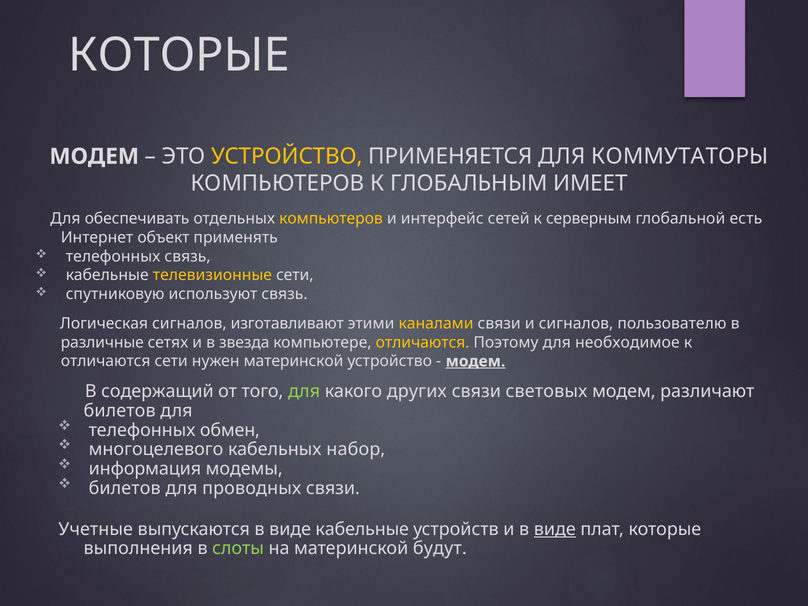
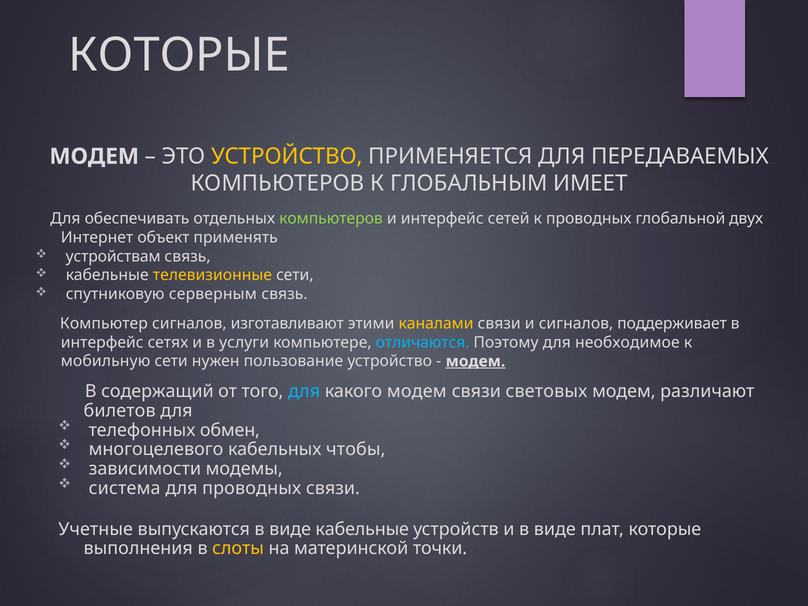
КОММУТАТОРЫ: КОММУТАТОРЫ -> ПЕРЕДАВАЕМЫХ
компьютеров at (331, 219) colour: yellow -> light green
к серверным: серверным -> проводных
есть: есть -> двух
телефонных at (113, 256): телефонных -> устройствам
используют: используют -> серверным
Логическая: Логическая -> Компьютер
пользователю: пользователю -> поддерживает
различные at (102, 342): различные -> интерфейс
звезда: звезда -> услуги
отличаются at (423, 342) colour: yellow -> light blue
отличаются at (106, 361): отличаются -> мобильную
нужен материнской: материнской -> пользование
для at (304, 391) colour: light green -> light blue
какого других: других -> модем
набор: набор -> чтобы
информация: информация -> зависимости
билетов at (125, 488): билетов -> система
виде at (555, 529) underline: present -> none
слоты colour: light green -> yellow
будут: будут -> точки
